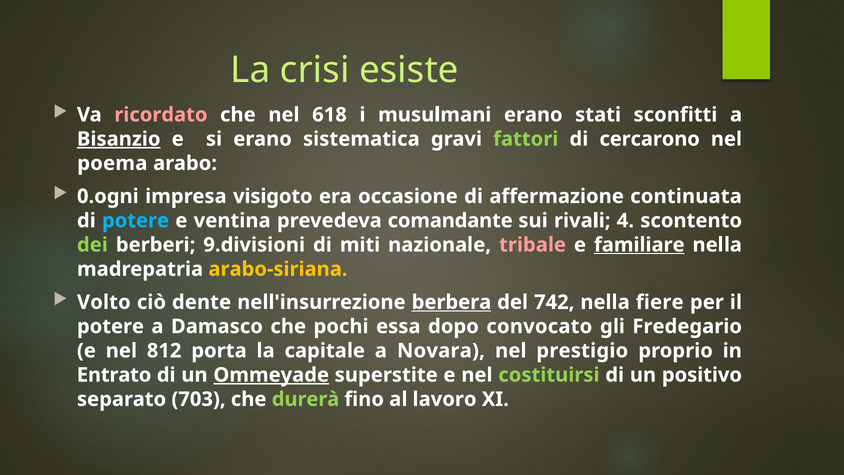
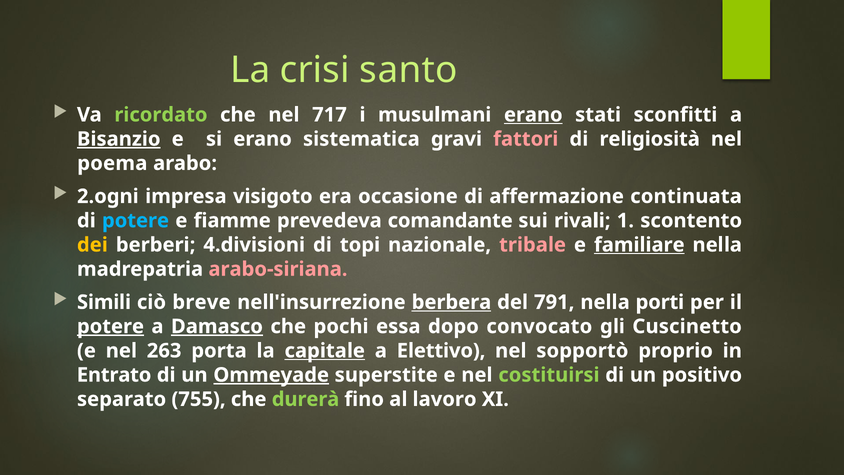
esiste: esiste -> santo
ricordato colour: pink -> light green
618: 618 -> 717
erano at (533, 115) underline: none -> present
fattori colour: light green -> pink
cercarono: cercarono -> religiosità
0.ogni: 0.ogni -> 2.ogni
ventina: ventina -> fiamme
4: 4 -> 1
dei colour: light green -> yellow
9.divisioni: 9.divisioni -> 4.divisioni
miti: miti -> topi
arabo-siriana colour: yellow -> pink
Volto: Volto -> Simili
dente: dente -> breve
742: 742 -> 791
fiere: fiere -> porti
potere at (110, 326) underline: none -> present
Damasco underline: none -> present
Fredegario: Fredegario -> Cuscinetto
812: 812 -> 263
capitale underline: none -> present
Novara: Novara -> Elettivo
prestigio: prestigio -> sopportò
703: 703 -> 755
